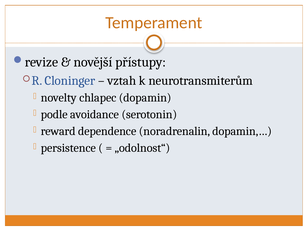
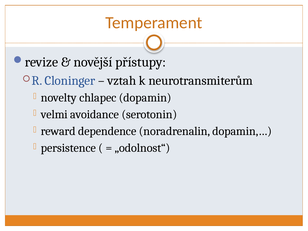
podle: podle -> velmi
